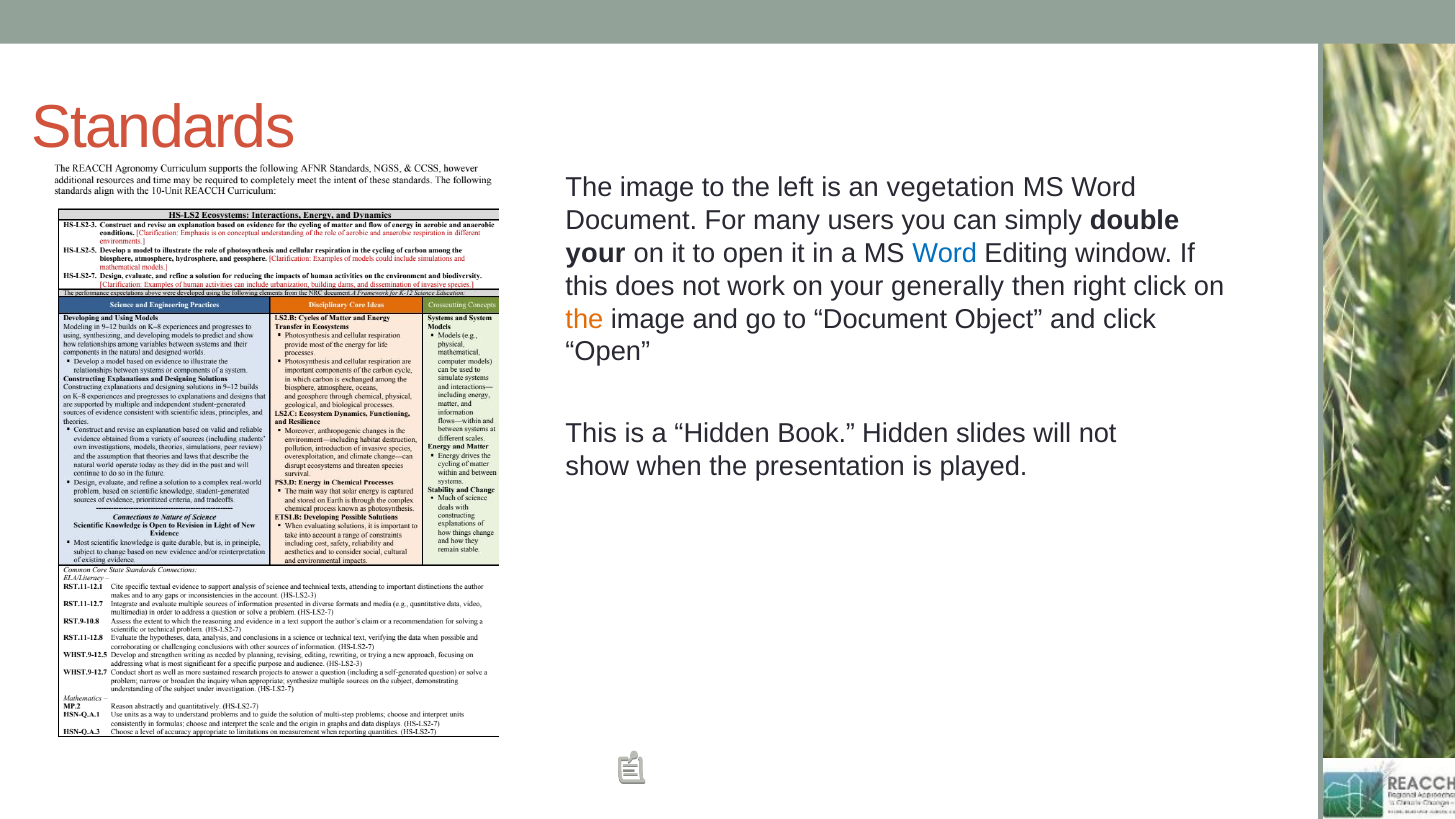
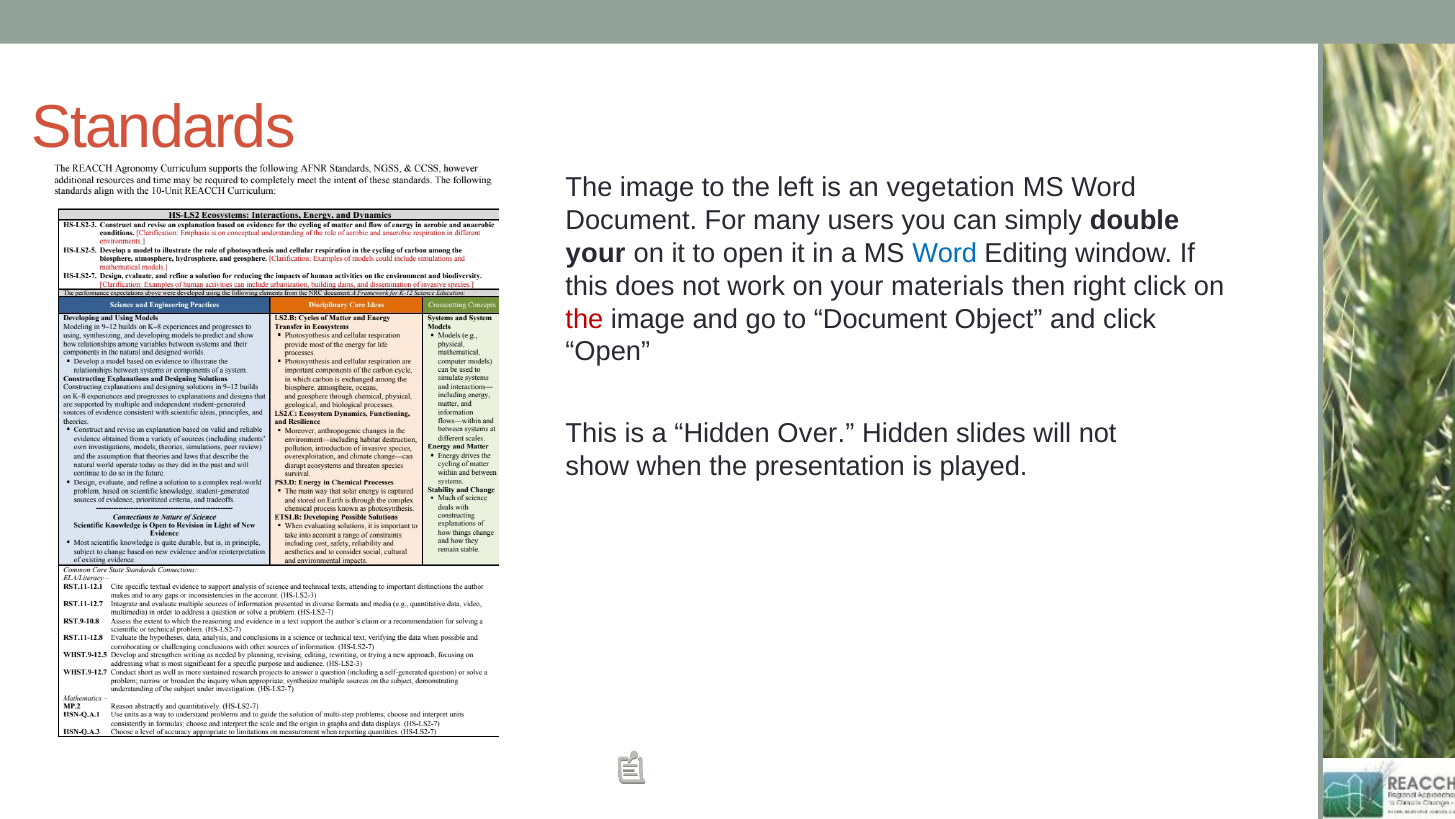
generally: generally -> materials
the at (584, 319) colour: orange -> red
Book: Book -> Over
